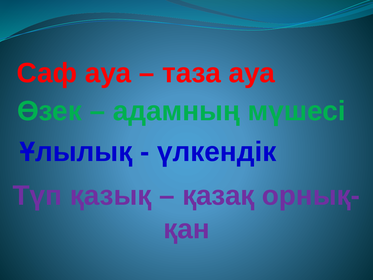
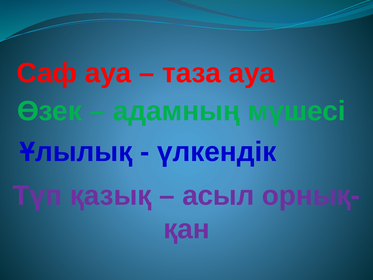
қазақ: қазақ -> асыл
